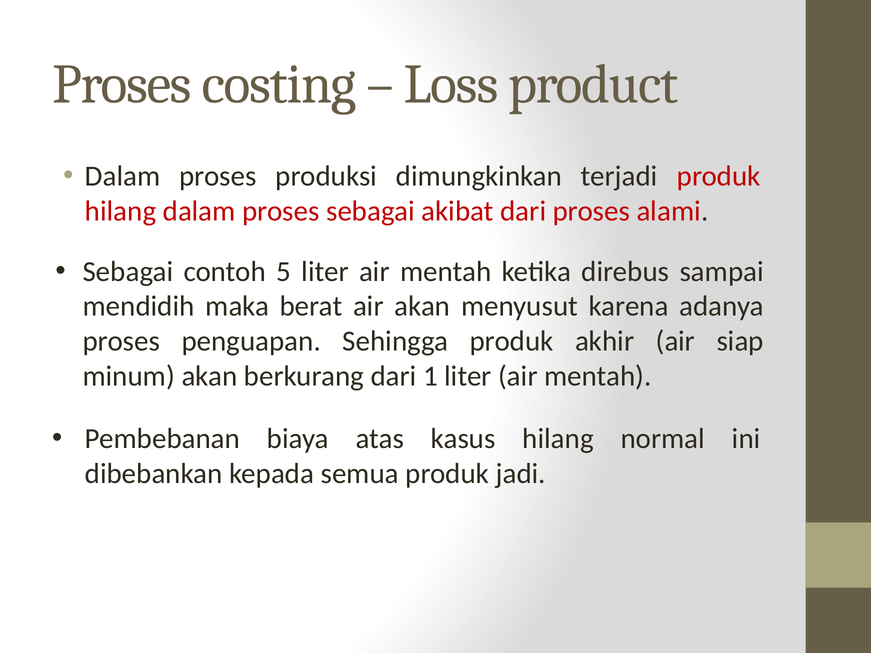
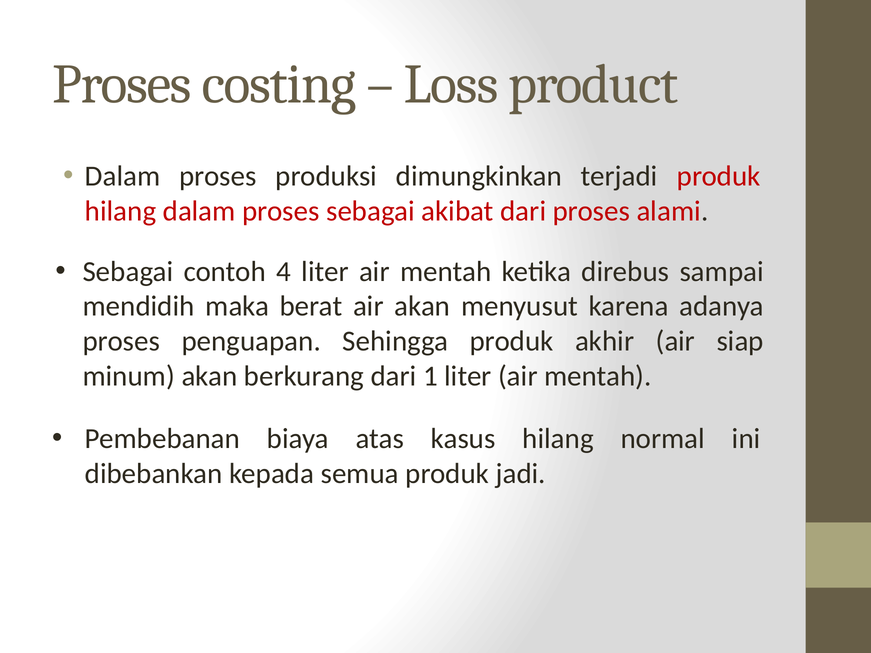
5: 5 -> 4
